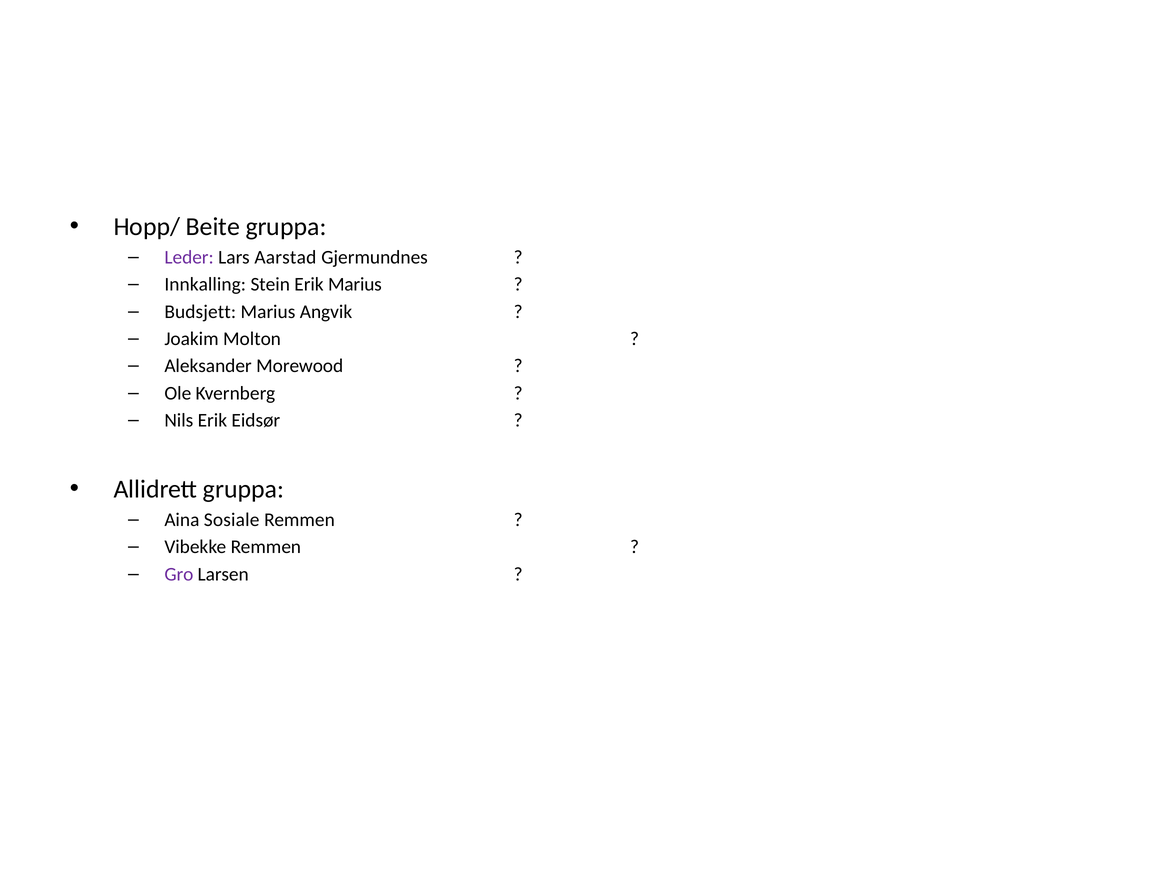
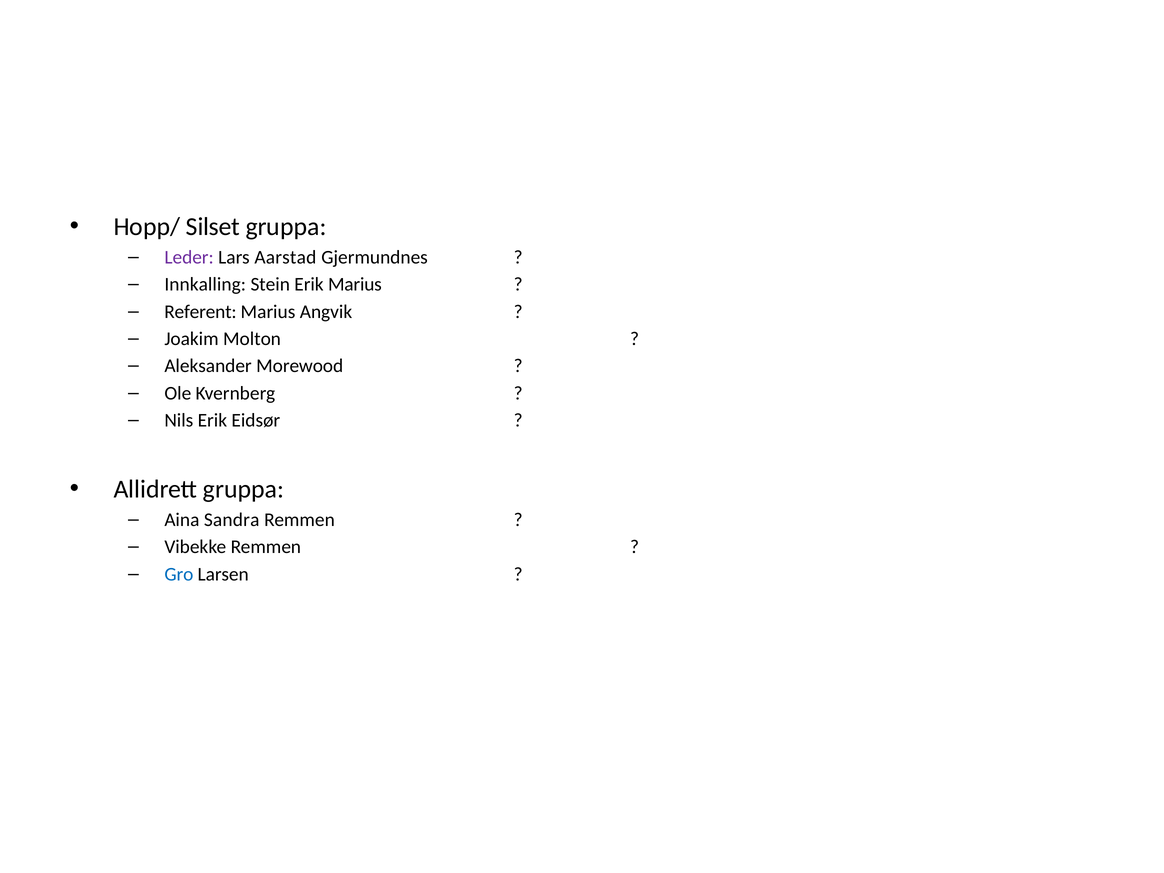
Beite: Beite -> Silset
Budsjett: Budsjett -> Referent
Sosiale: Sosiale -> Sandra
Gro colour: purple -> blue
